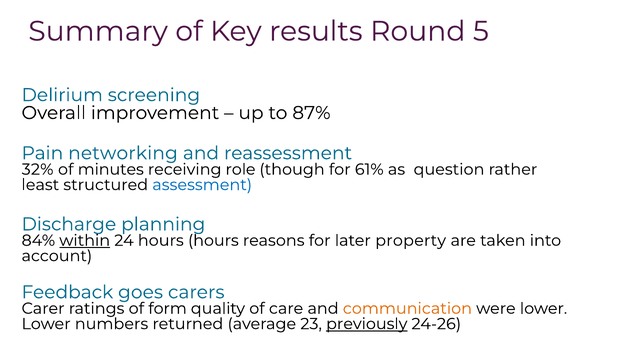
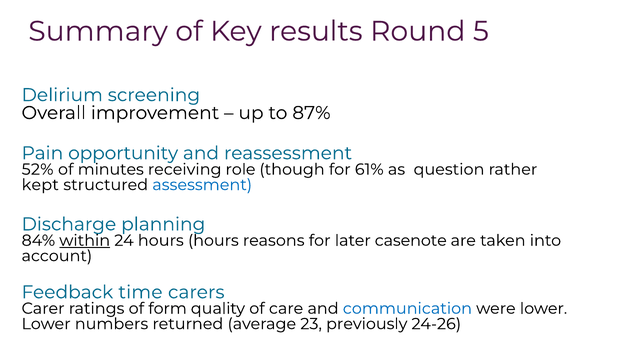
networking: networking -> opportunity
32%: 32% -> 52%
least: least -> kept
property: property -> casenote
goes: goes -> time
communication colour: orange -> blue
previously underline: present -> none
